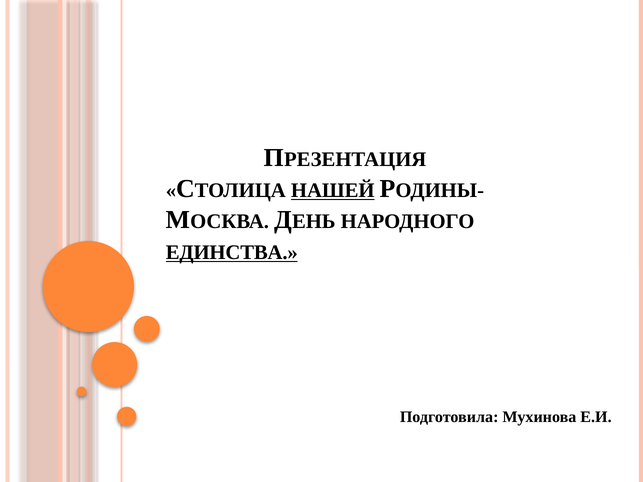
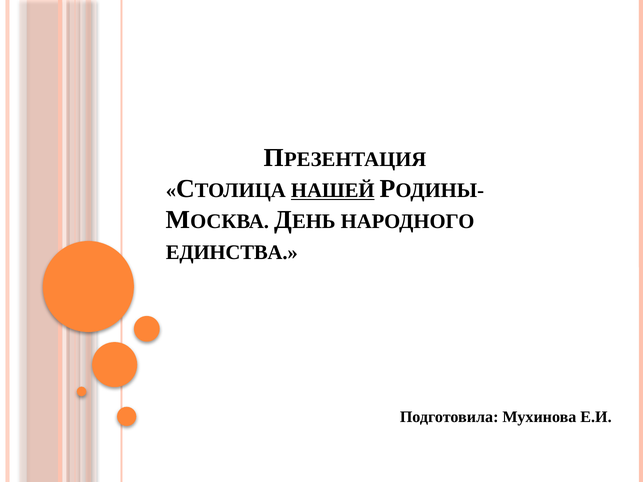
ЕДИНСТВА underline: present -> none
